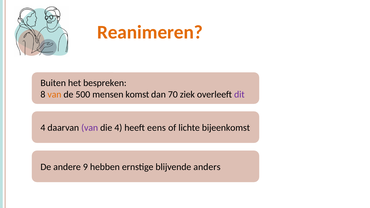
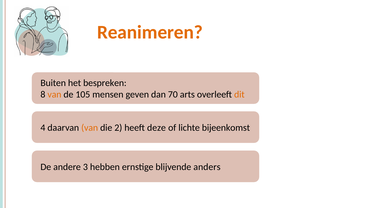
500: 500 -> 105
komst: komst -> geven
ziek: ziek -> arts
dit colour: purple -> orange
van at (90, 128) colour: purple -> orange
die 4: 4 -> 2
eens: eens -> deze
9: 9 -> 3
